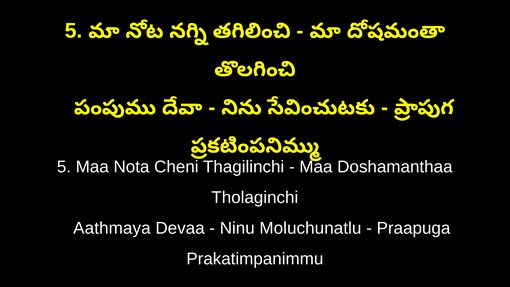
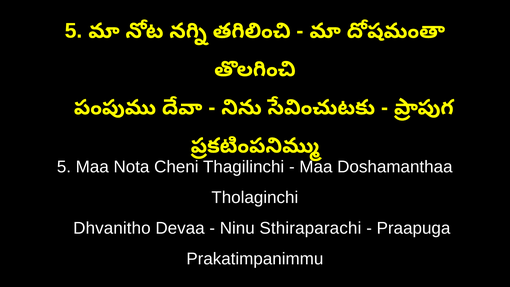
Aathmaya: Aathmaya -> Dhvanitho
Moluchunatlu: Moluchunatlu -> Sthiraparachi
